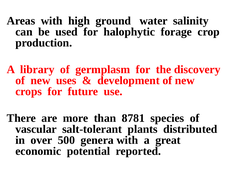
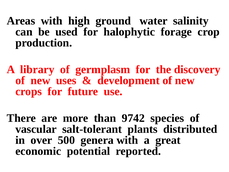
8781: 8781 -> 9742
